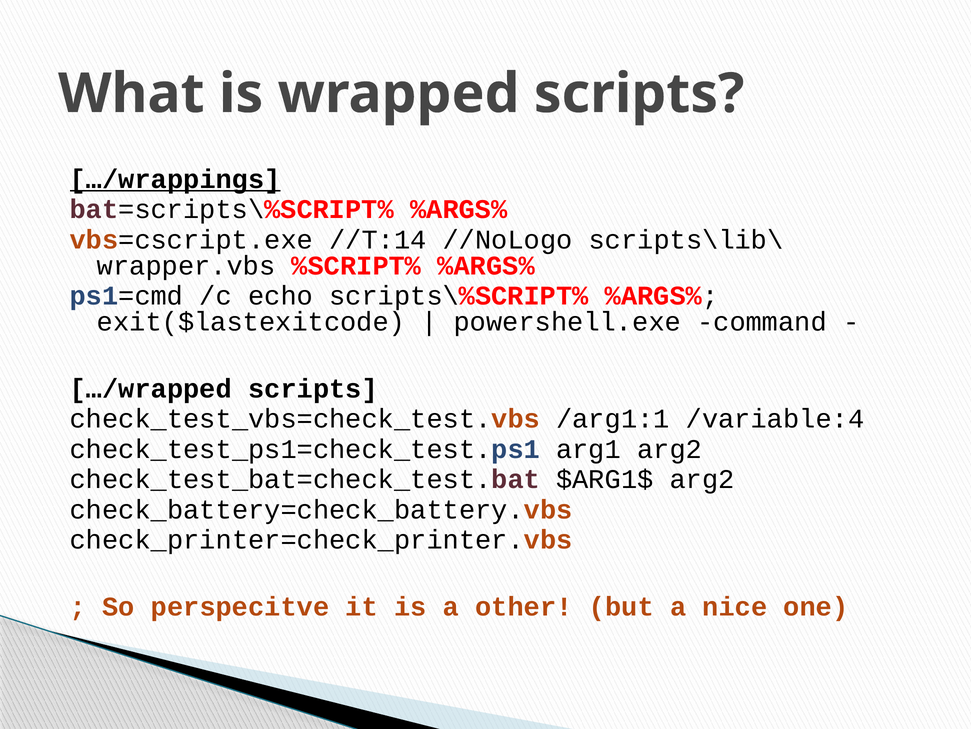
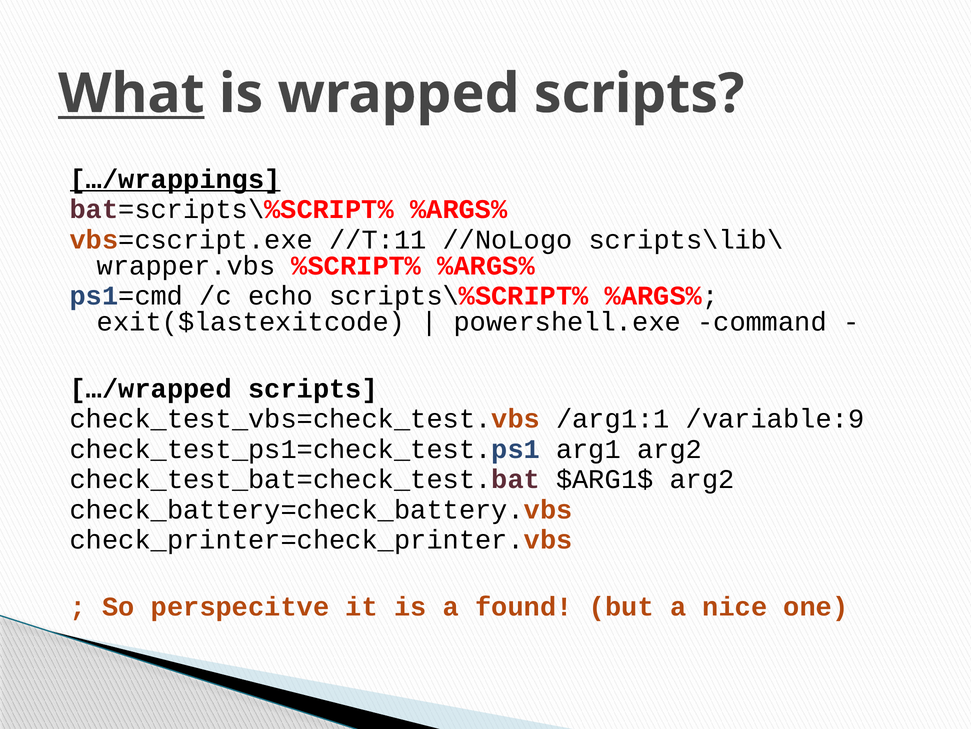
What underline: none -> present
//T:14: //T:14 -> //T:11
/variable:4: /variable:4 -> /variable:9
other: other -> found
